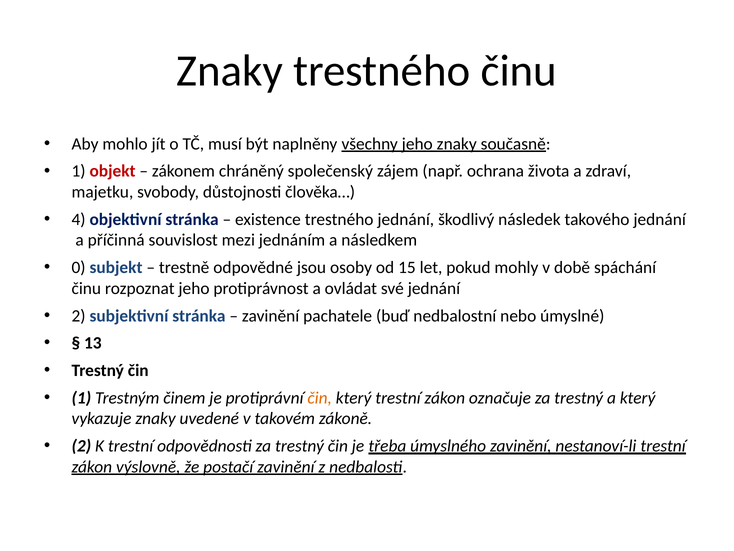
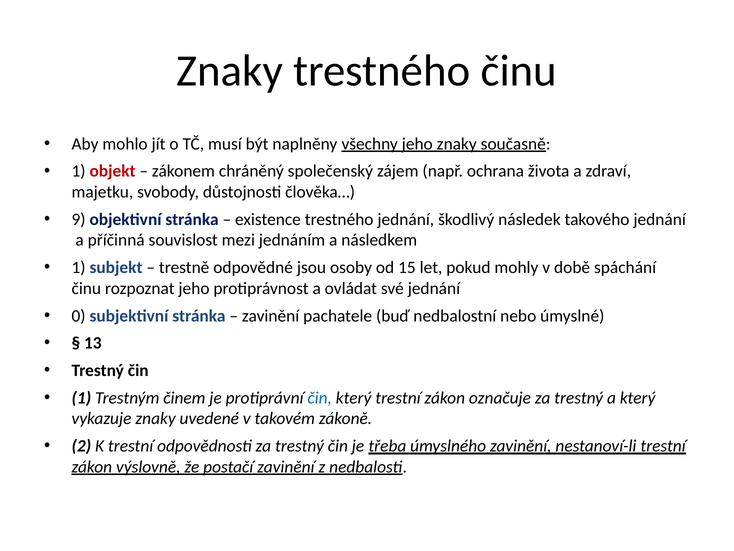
4: 4 -> 9
0 at (79, 267): 0 -> 1
2 at (79, 316): 2 -> 0
čin at (320, 398) colour: orange -> blue
